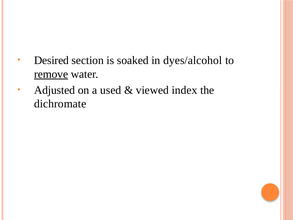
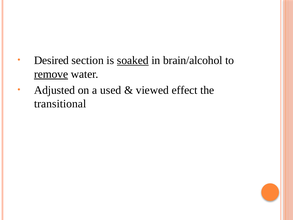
soaked underline: none -> present
dyes/alcohol: dyes/alcohol -> brain/alcohol
index: index -> effect
dichromate: dichromate -> transitional
